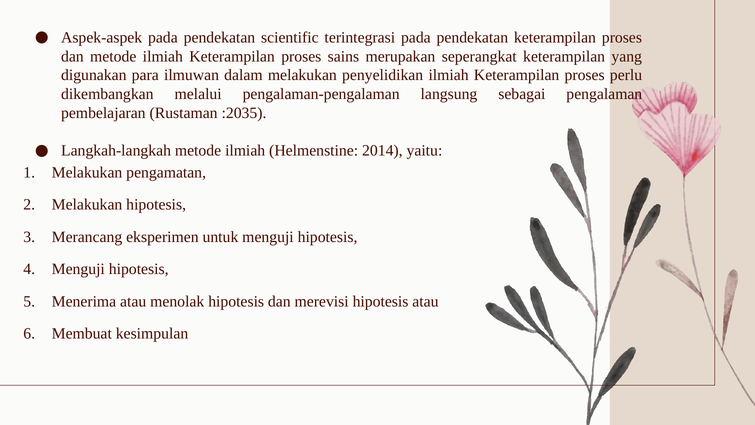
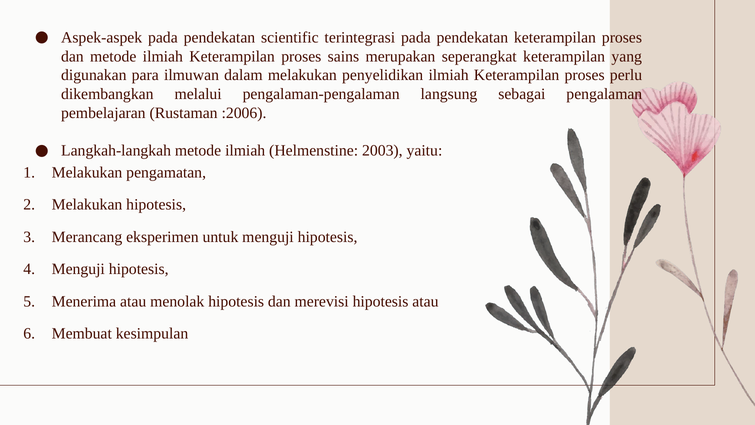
:2035: :2035 -> :2006
2014: 2014 -> 2003
